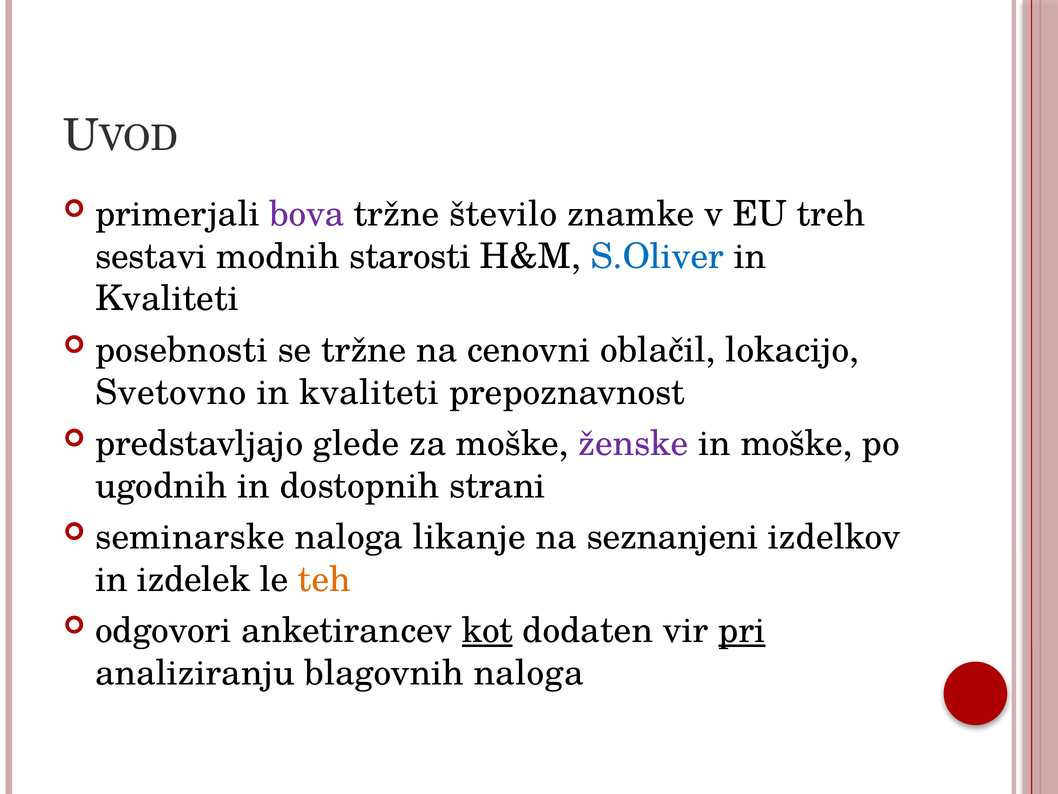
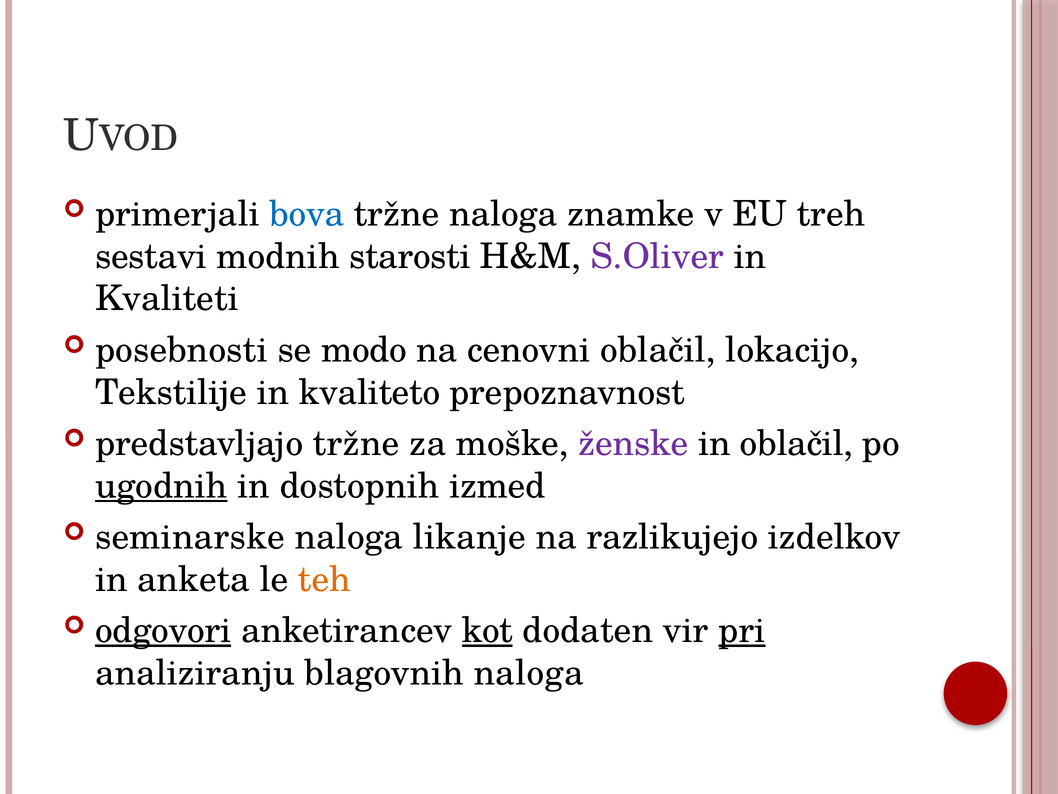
bova colour: purple -> blue
tržne število: število -> naloga
S.Oliver colour: blue -> purple
se tržne: tržne -> modo
Svetovno: Svetovno -> Tekstilije
kvaliteti at (369, 392): kvaliteti -> kvaliteto
predstavljajo glede: glede -> tržne
in moške: moške -> oblačil
ugodnih underline: none -> present
strani: strani -> izmed
seznanjeni: seznanjeni -> razlikujejo
izdelek: izdelek -> anketa
odgovori underline: none -> present
